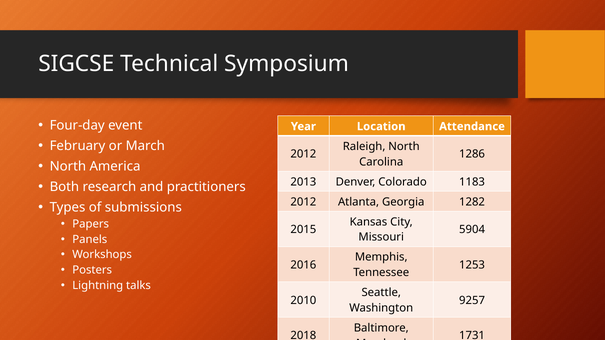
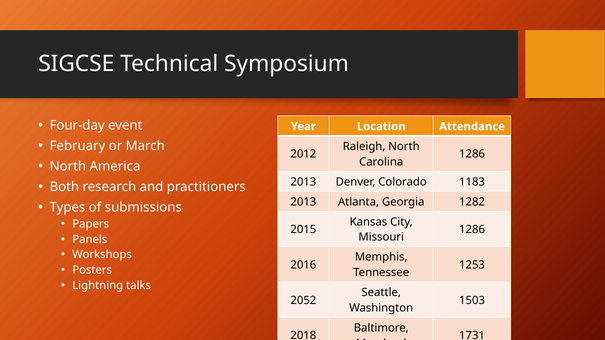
2012 at (303, 202): 2012 -> 2013
5904 at (472, 230): 5904 -> 1286
2010: 2010 -> 2052
9257: 9257 -> 1503
